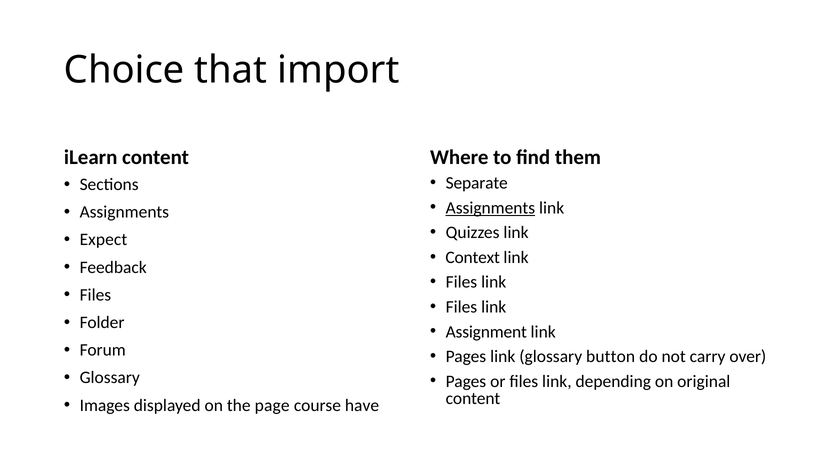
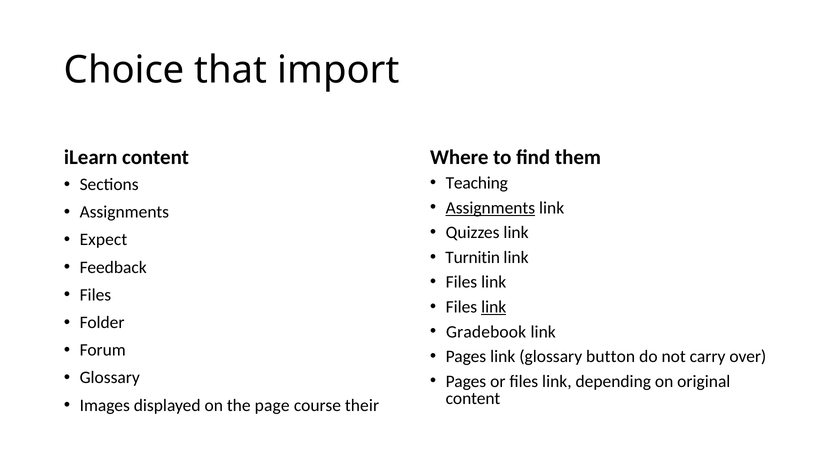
Separate: Separate -> Teaching
Context: Context -> Turnitin
link at (494, 307) underline: none -> present
Assignment: Assignment -> Gradebook
have: have -> their
